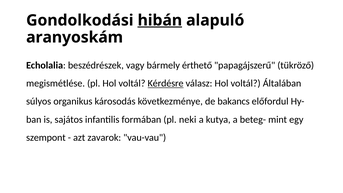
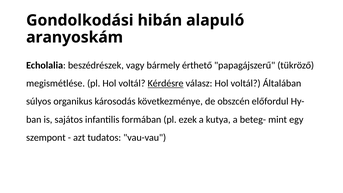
hibán underline: present -> none
bakancs: bakancs -> obszcén
neki: neki -> ezek
zavarok: zavarok -> tudatos
